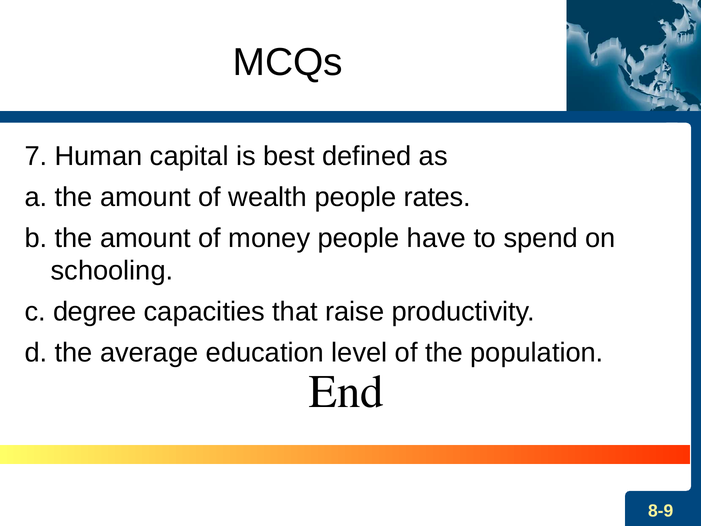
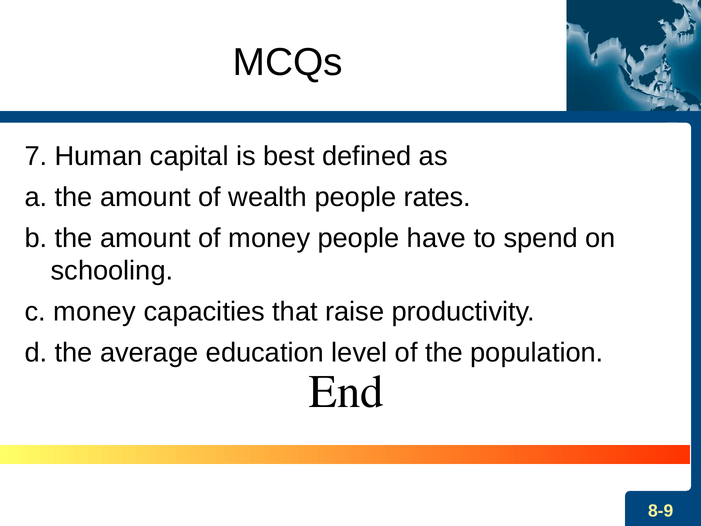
c degree: degree -> money
